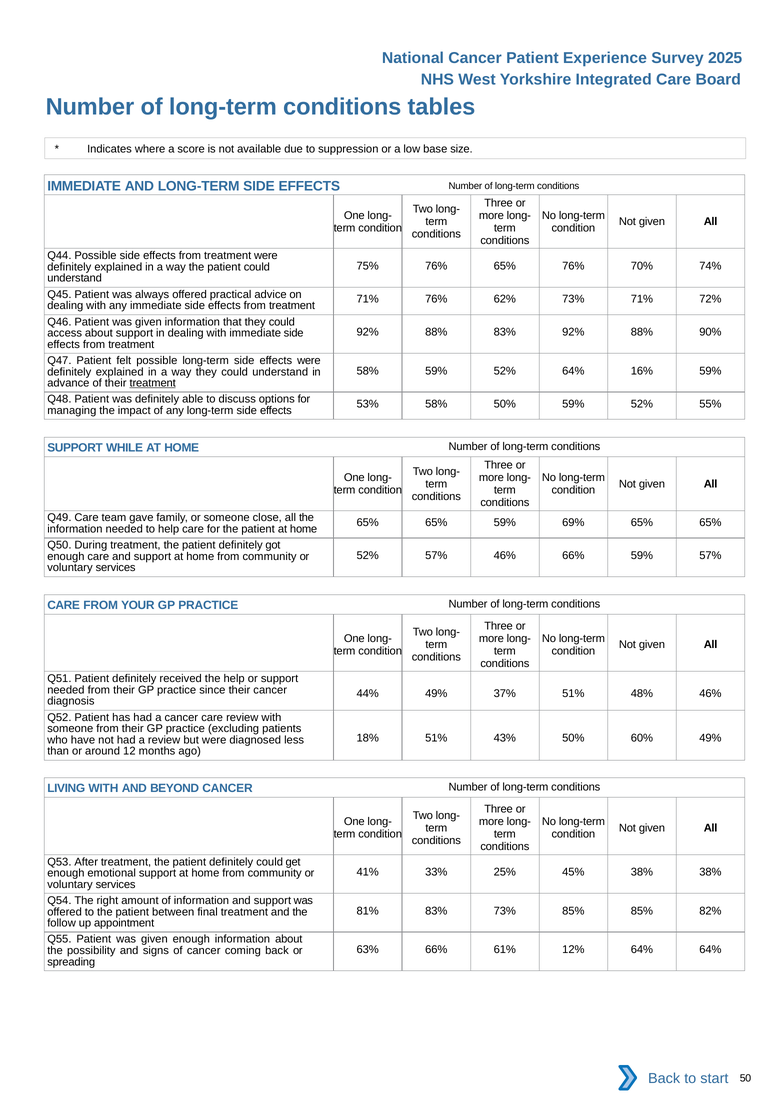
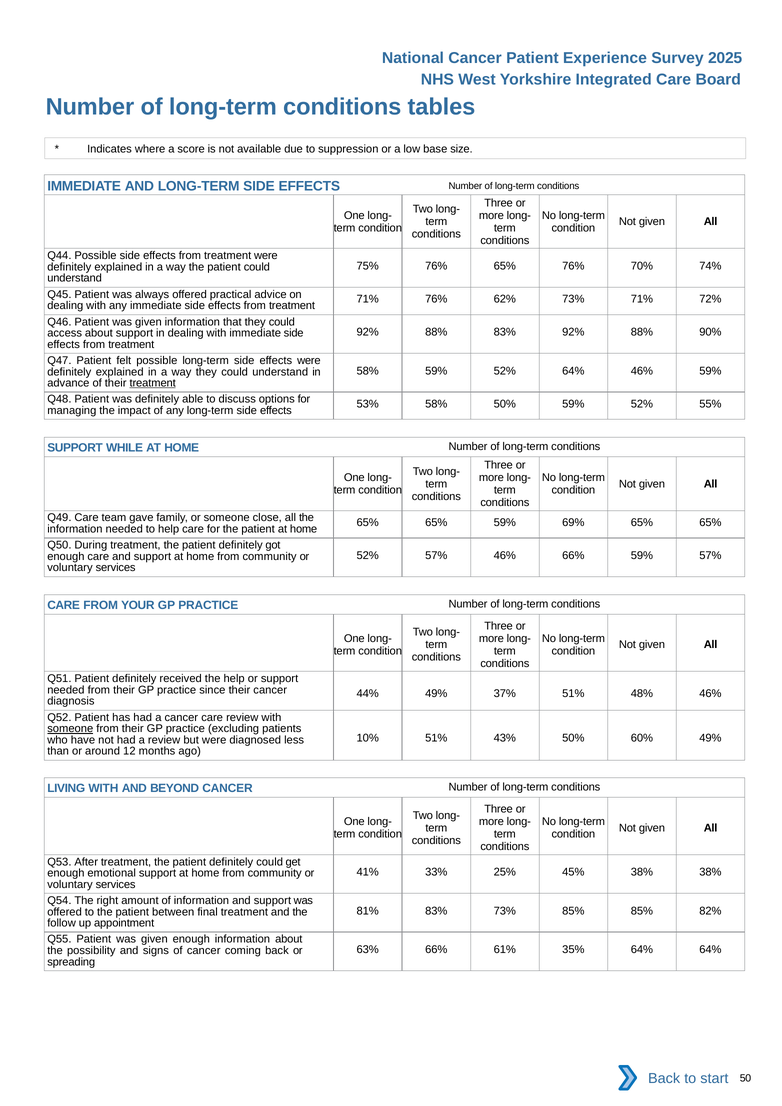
64% 16%: 16% -> 46%
someone at (70, 729) underline: none -> present
18%: 18% -> 10%
12%: 12% -> 35%
